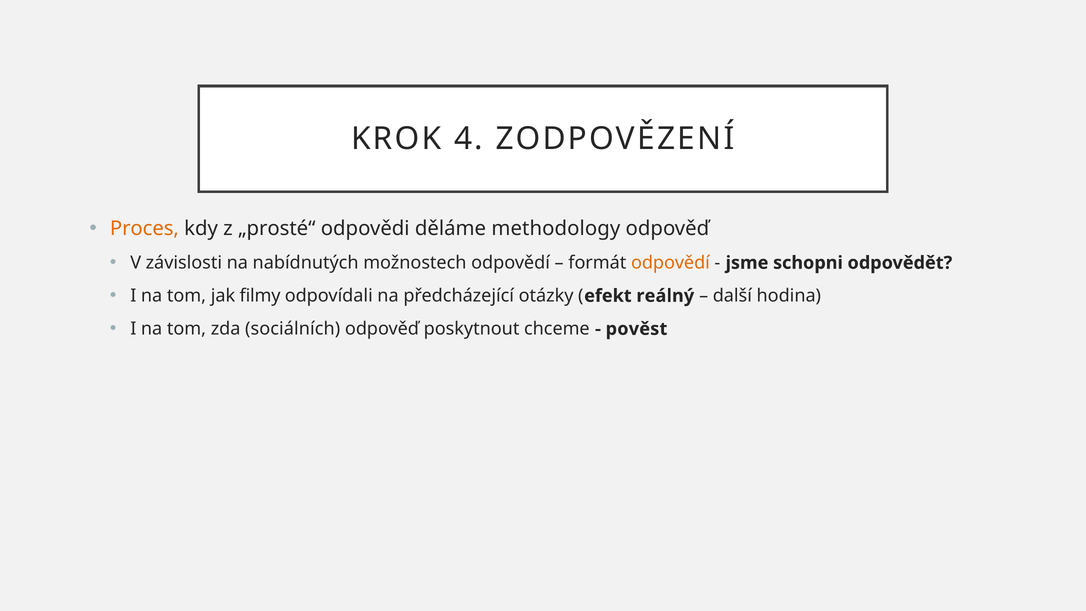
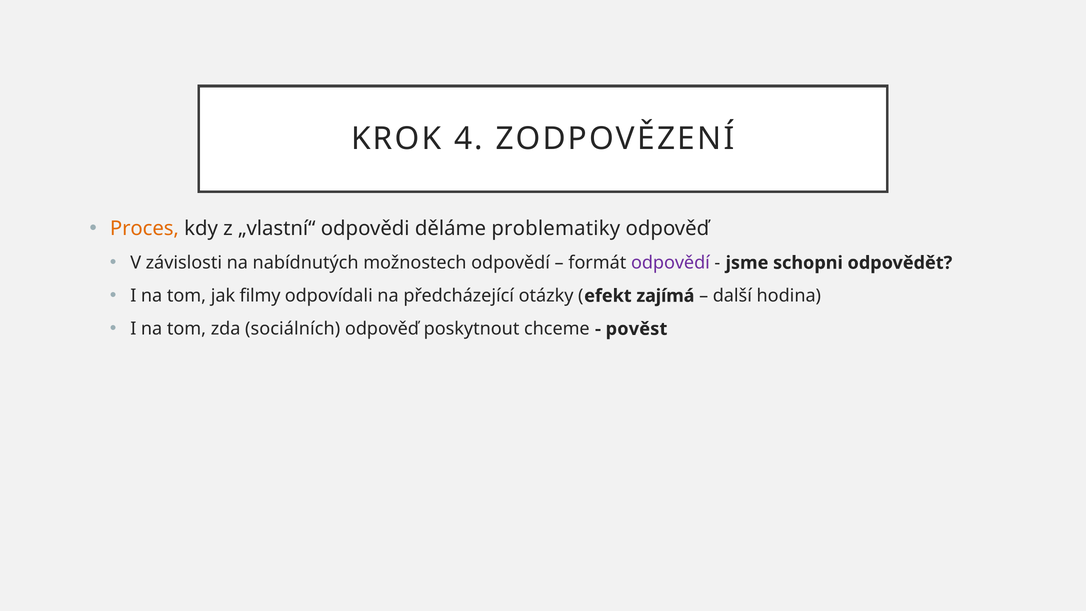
„prosté“: „prosté“ -> „vlastní“
methodology: methodology -> problematiky
odpovědí at (670, 263) colour: orange -> purple
reálný: reálný -> zajímá
